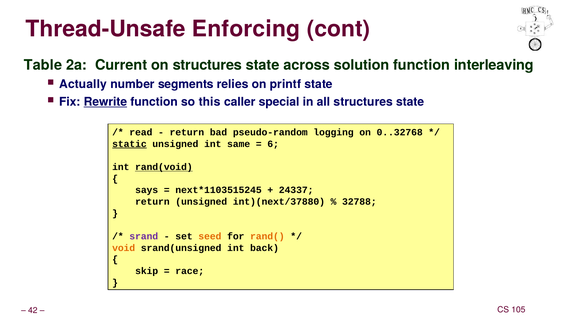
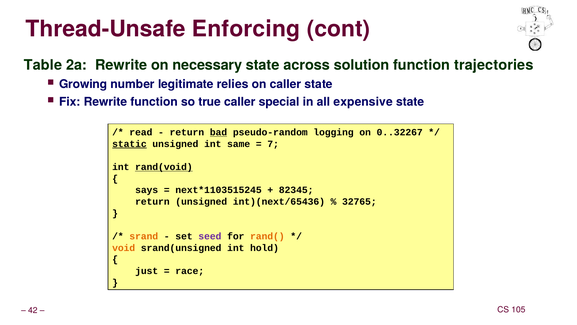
2a Current: Current -> Rewrite
on structures: structures -> necessary
interleaving: interleaving -> trajectories
Actually: Actually -> Growing
segments: segments -> legitimate
on printf: printf -> caller
Rewrite at (105, 102) underline: present -> none
this: this -> true
all structures: structures -> expensive
bad underline: none -> present
0..32768: 0..32768 -> 0..32267
6: 6 -> 7
24337: 24337 -> 82345
int)(next/37880: int)(next/37880 -> int)(next/65436
32788: 32788 -> 32765
srand colour: purple -> orange
seed colour: orange -> purple
back: back -> hold
skip: skip -> just
